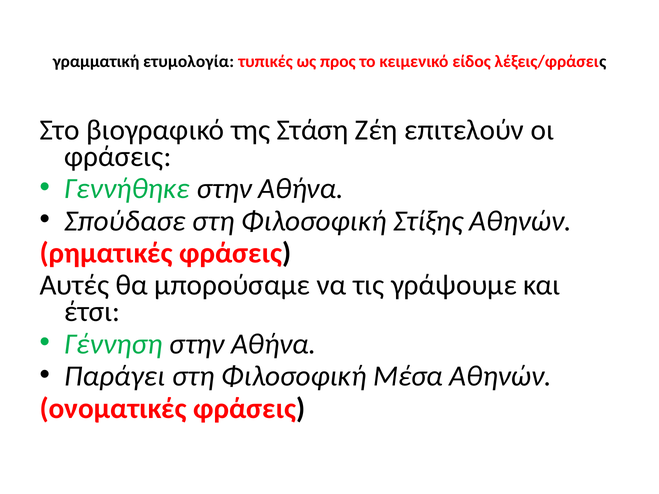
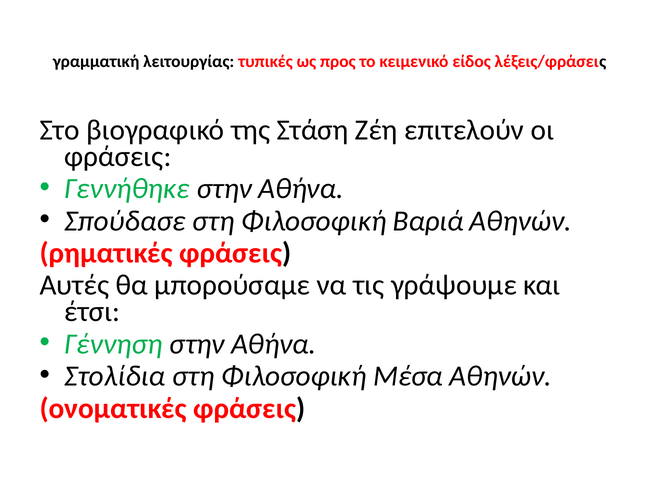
ετυμολογία: ετυμολογία -> λειτουργίας
Στίξης: Στίξης -> Βαριά
Παράγει: Παράγει -> Στολίδια
